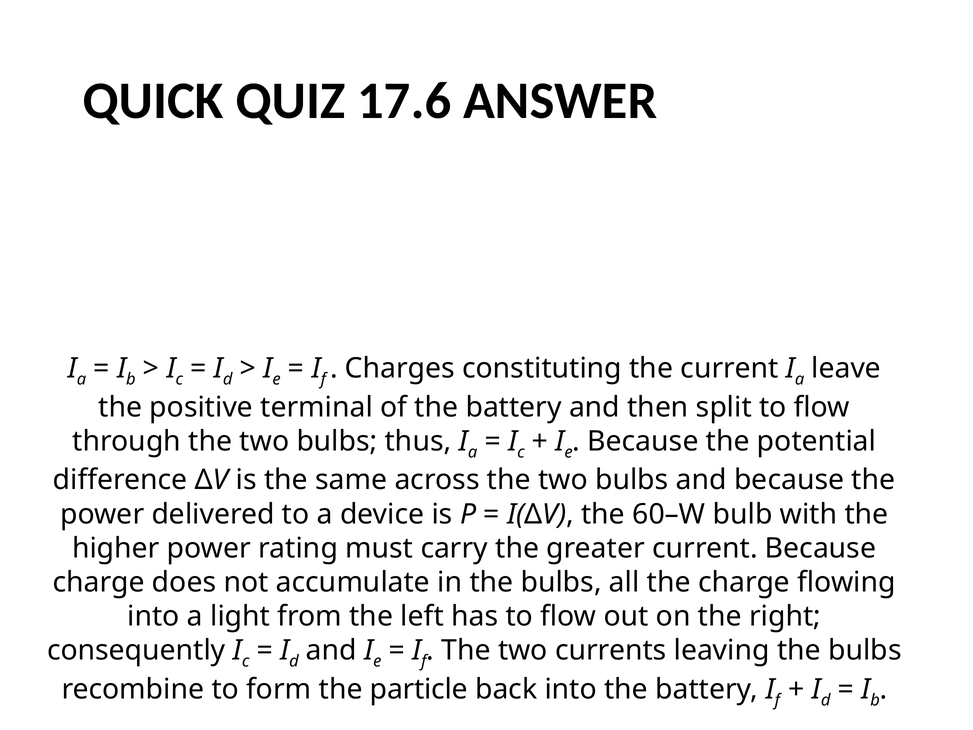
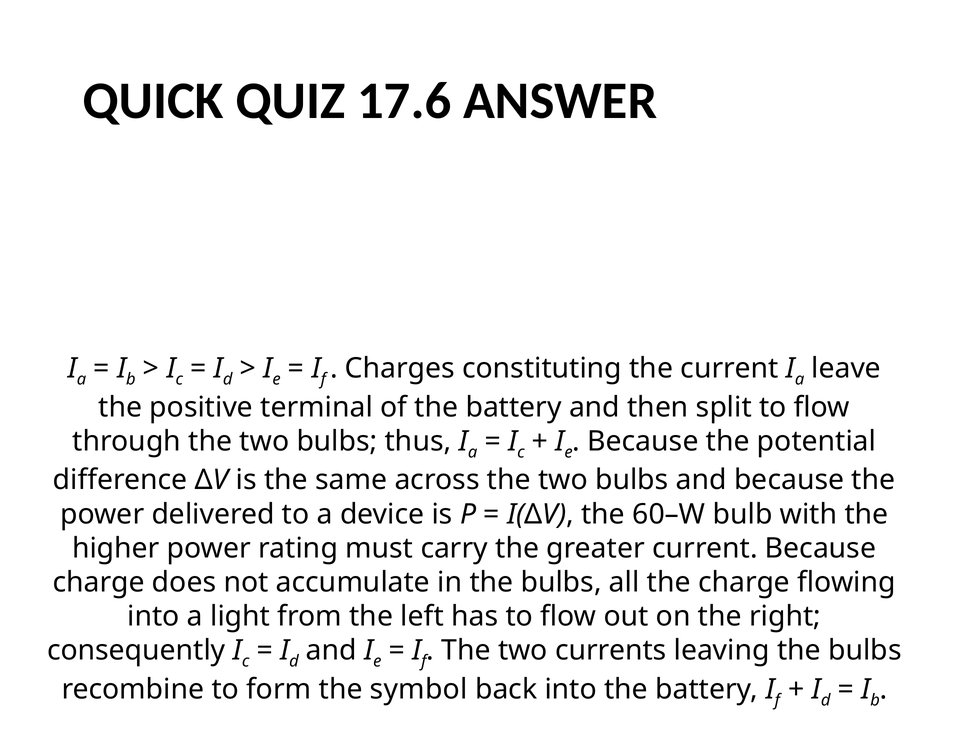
particle: particle -> symbol
